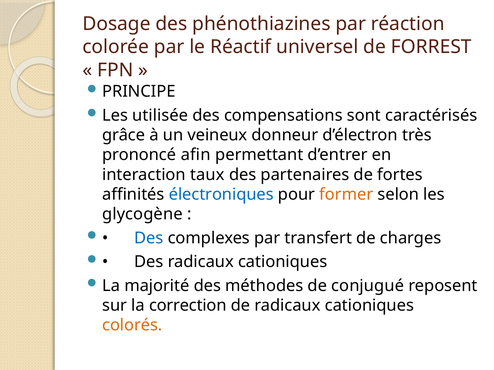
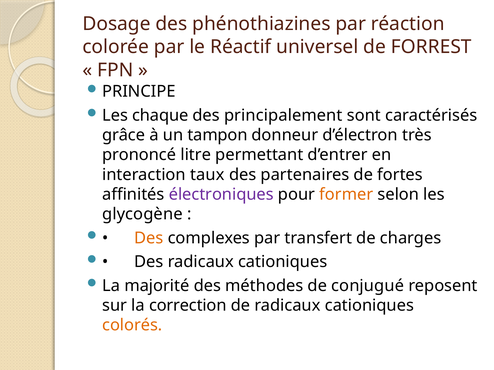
utilisée: utilisée -> chaque
compensations: compensations -> principalement
veineux: veineux -> tampon
afin: afin -> litre
électroniques colour: blue -> purple
Des at (149, 238) colour: blue -> orange
